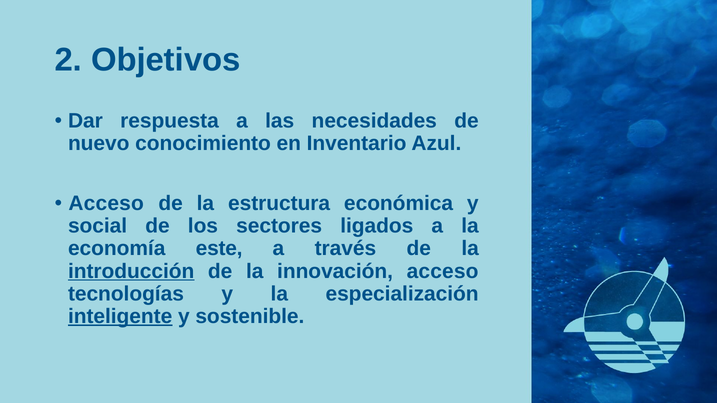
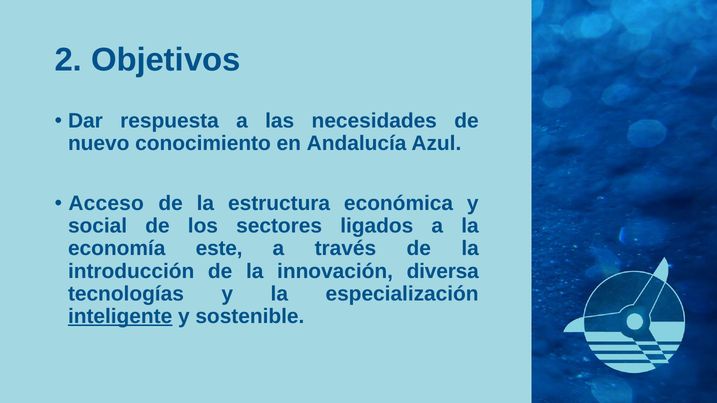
Inventario: Inventario -> Andalucía
introducción underline: present -> none
innovación acceso: acceso -> diversa
